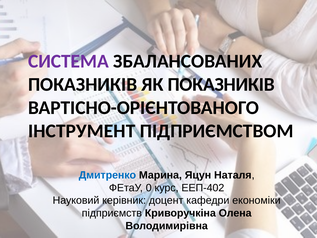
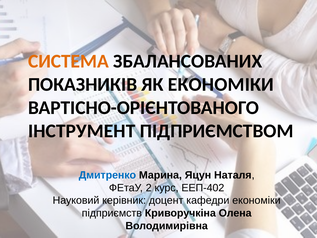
СИСТЕМА colour: purple -> orange
ЯК ПОКАЗНИКІВ: ПОКАЗНИКІВ -> ЕКОНОМІКИ
0: 0 -> 2
